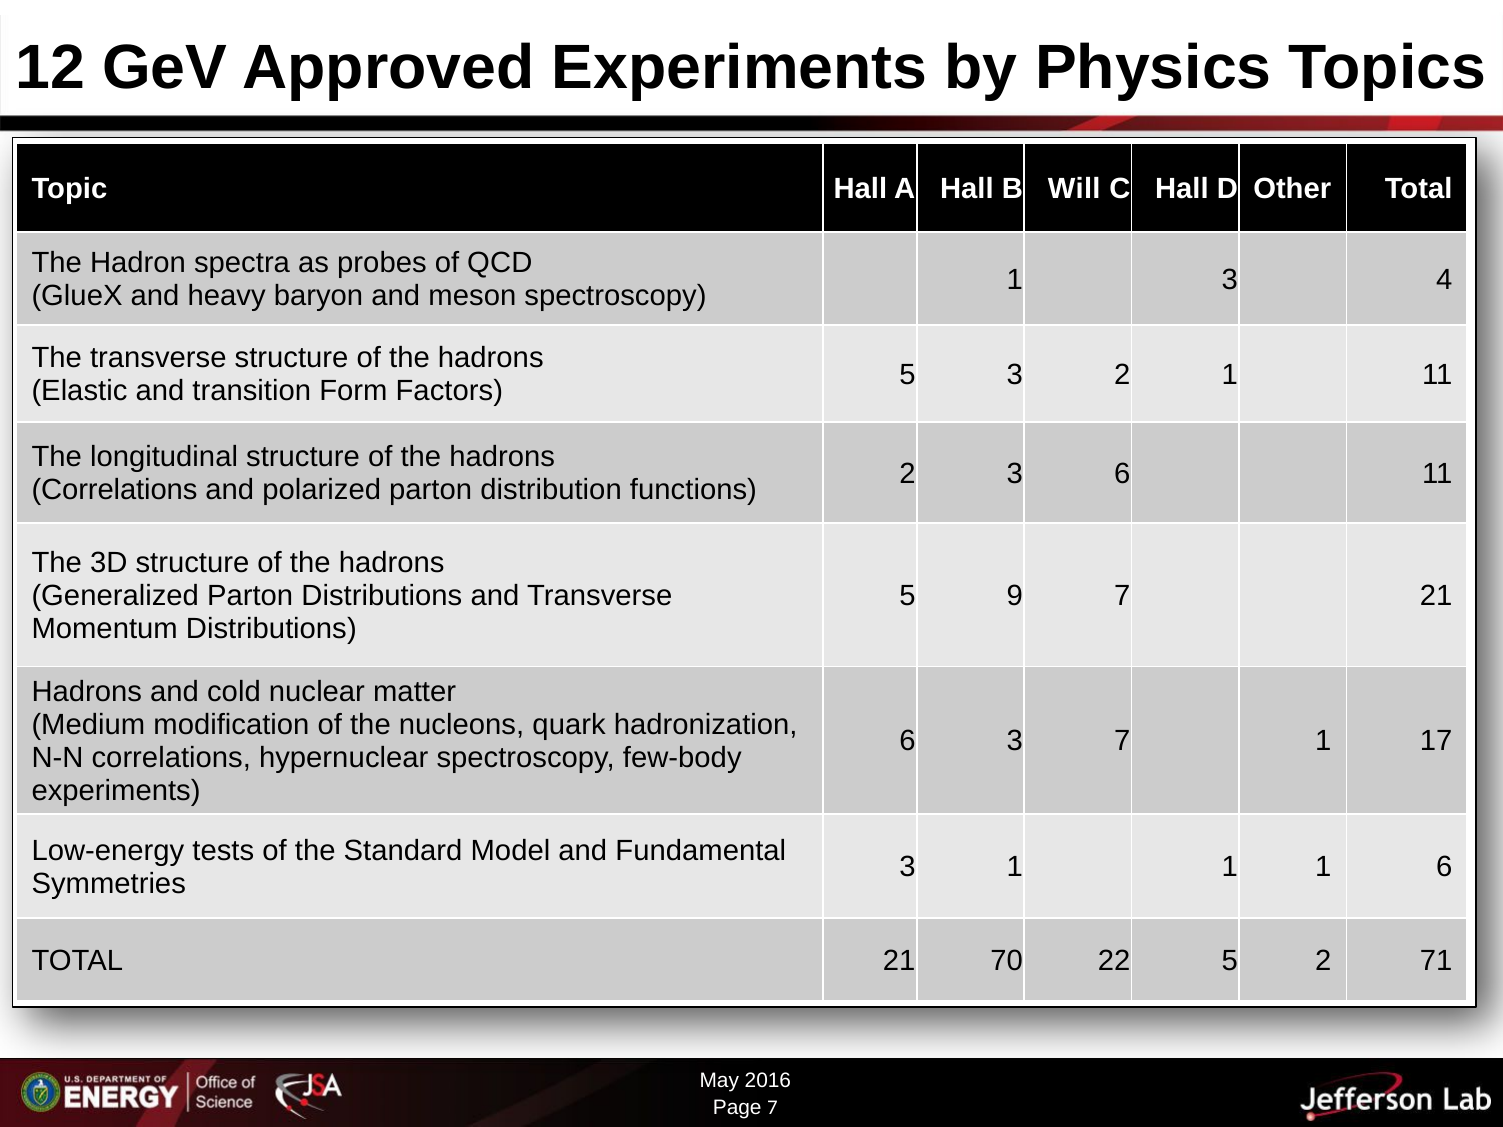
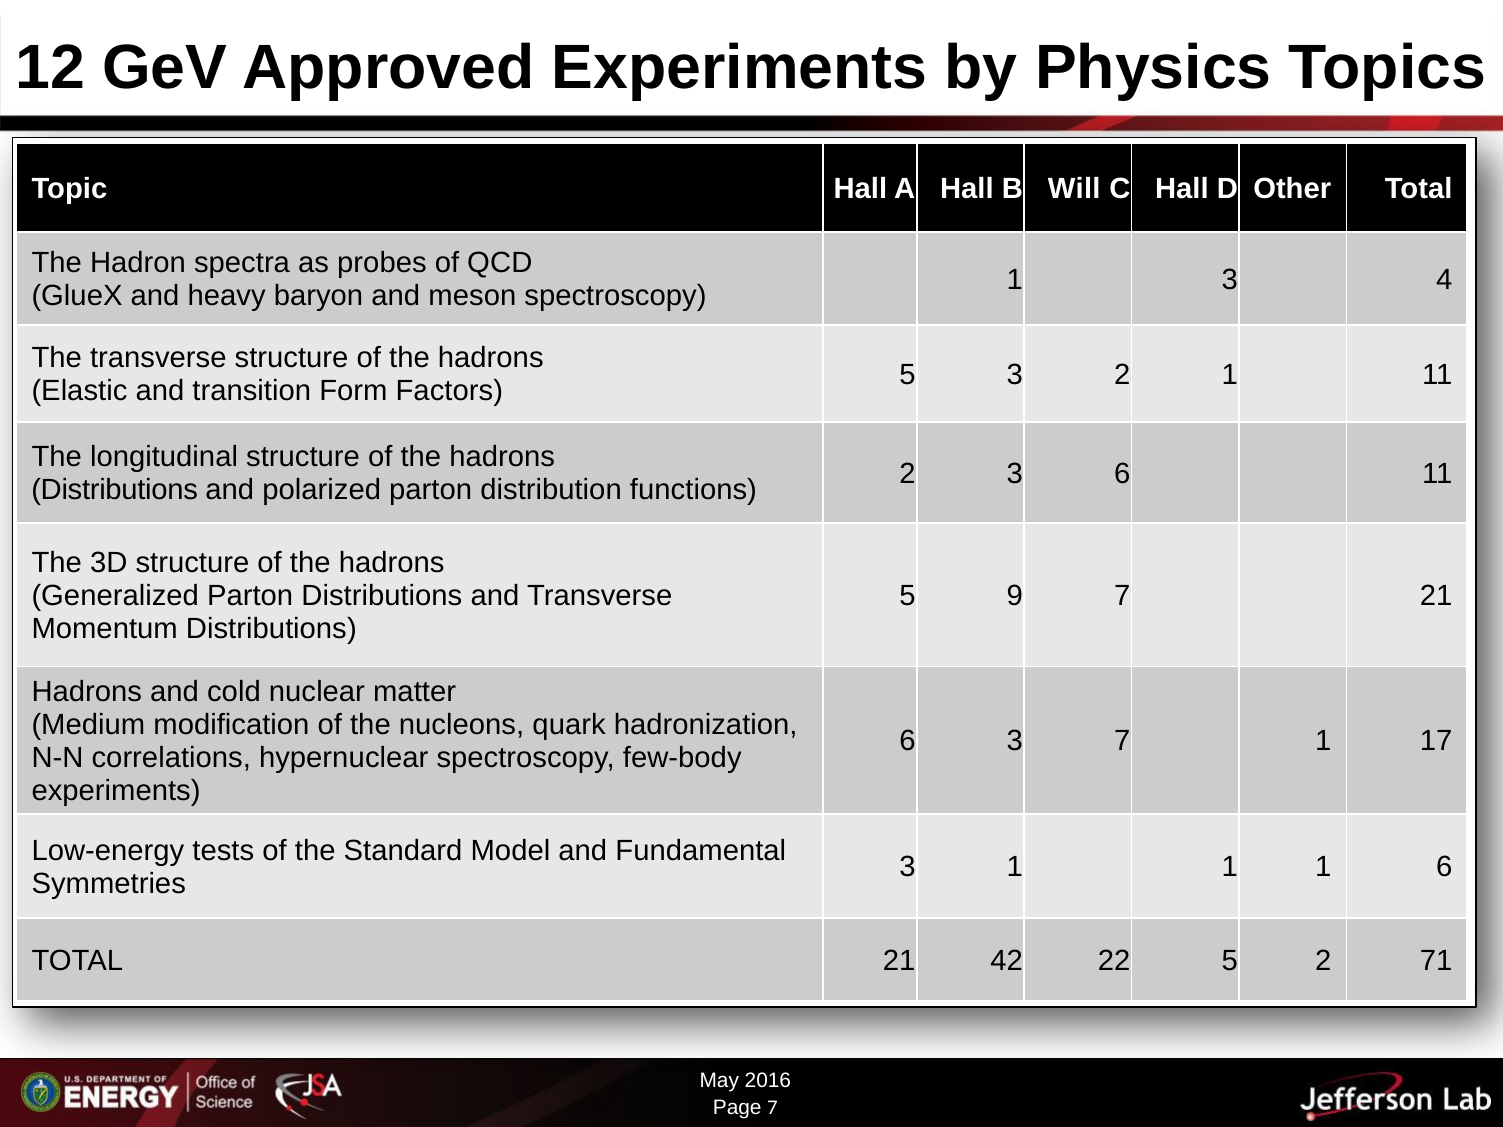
Correlations at (115, 490): Correlations -> Distributions
70: 70 -> 42
